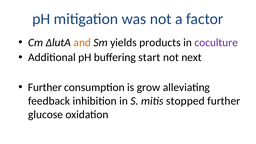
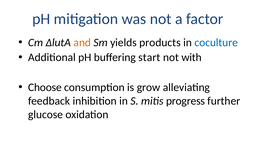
coculture colour: purple -> blue
next: next -> with
Further at (45, 87): Further -> Choose
stopped: stopped -> progress
